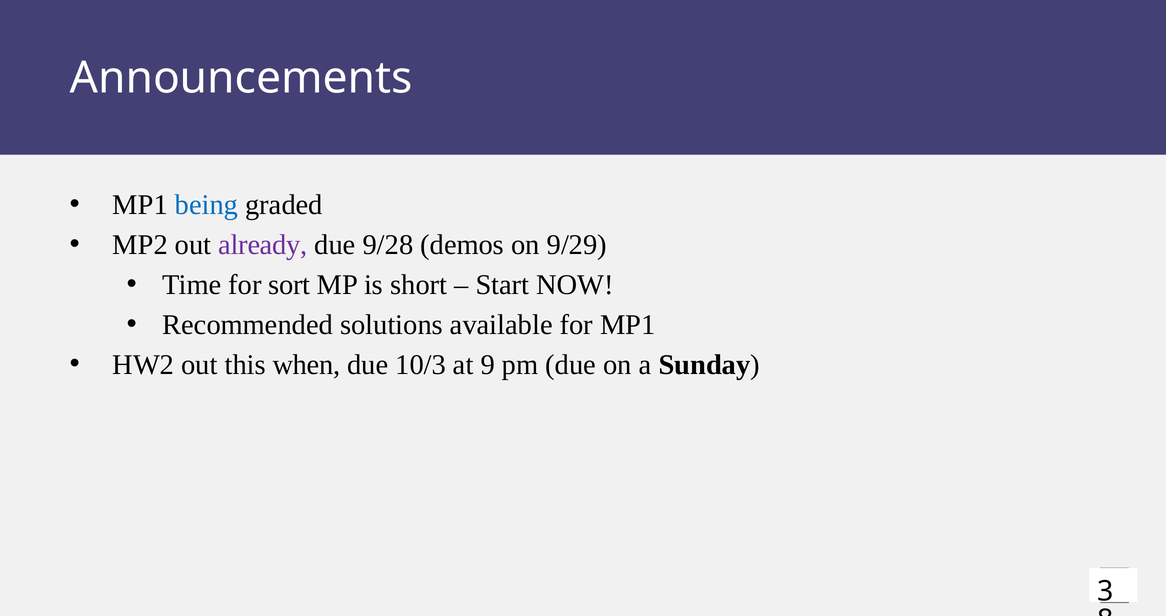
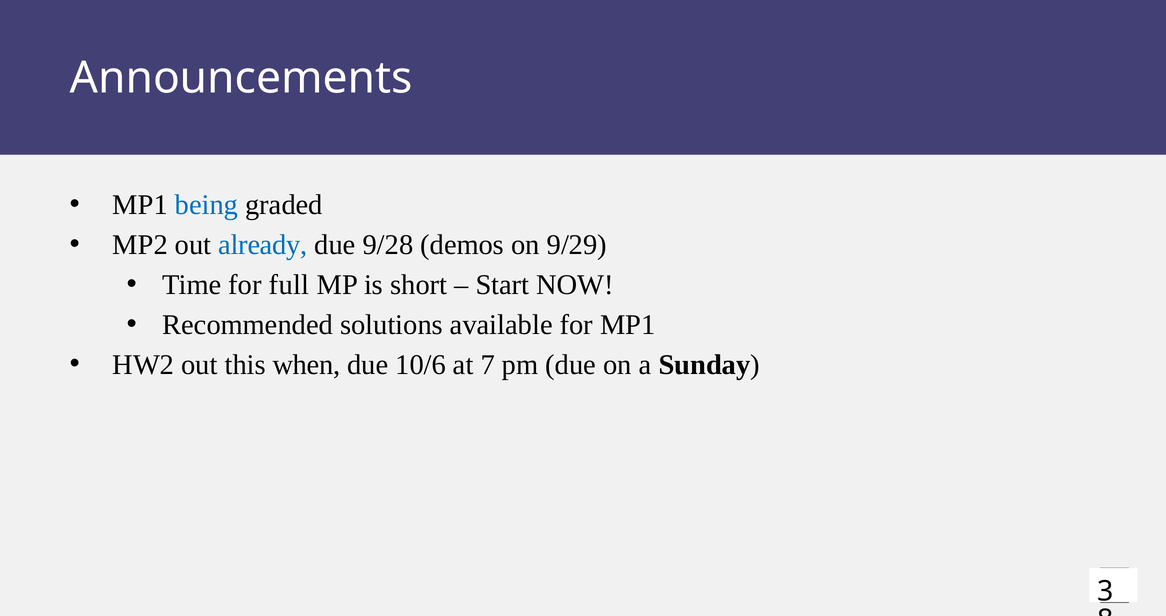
already colour: purple -> blue
sort: sort -> full
10/3: 10/3 -> 10/6
9: 9 -> 7
